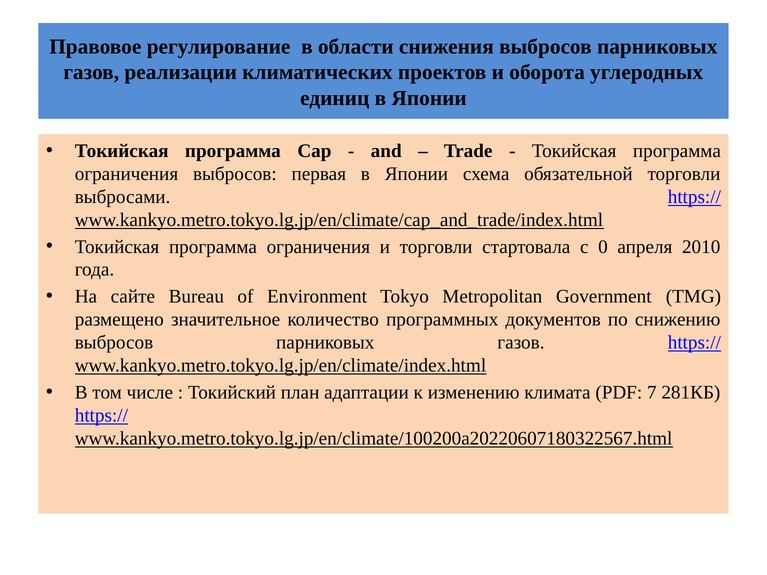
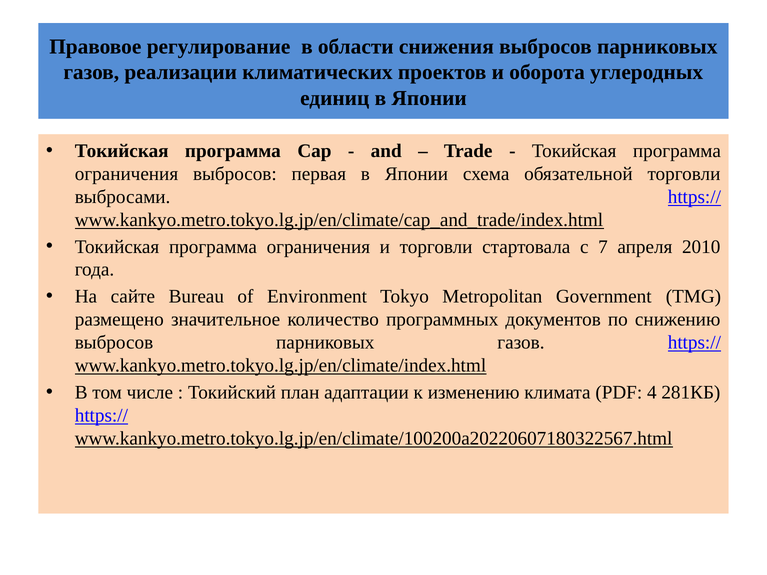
0: 0 -> 7
7: 7 -> 4
